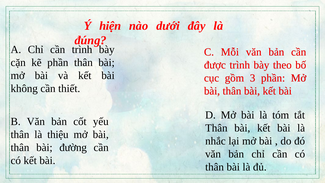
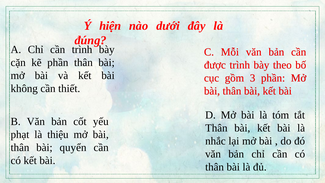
thân at (20, 134): thân -> phạt
đường: đường -> quyển
